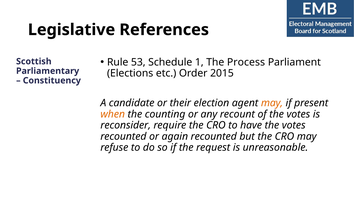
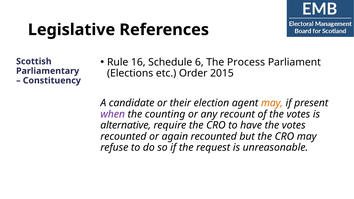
53: 53 -> 16
1: 1 -> 6
when colour: orange -> purple
reconsider: reconsider -> alternative
